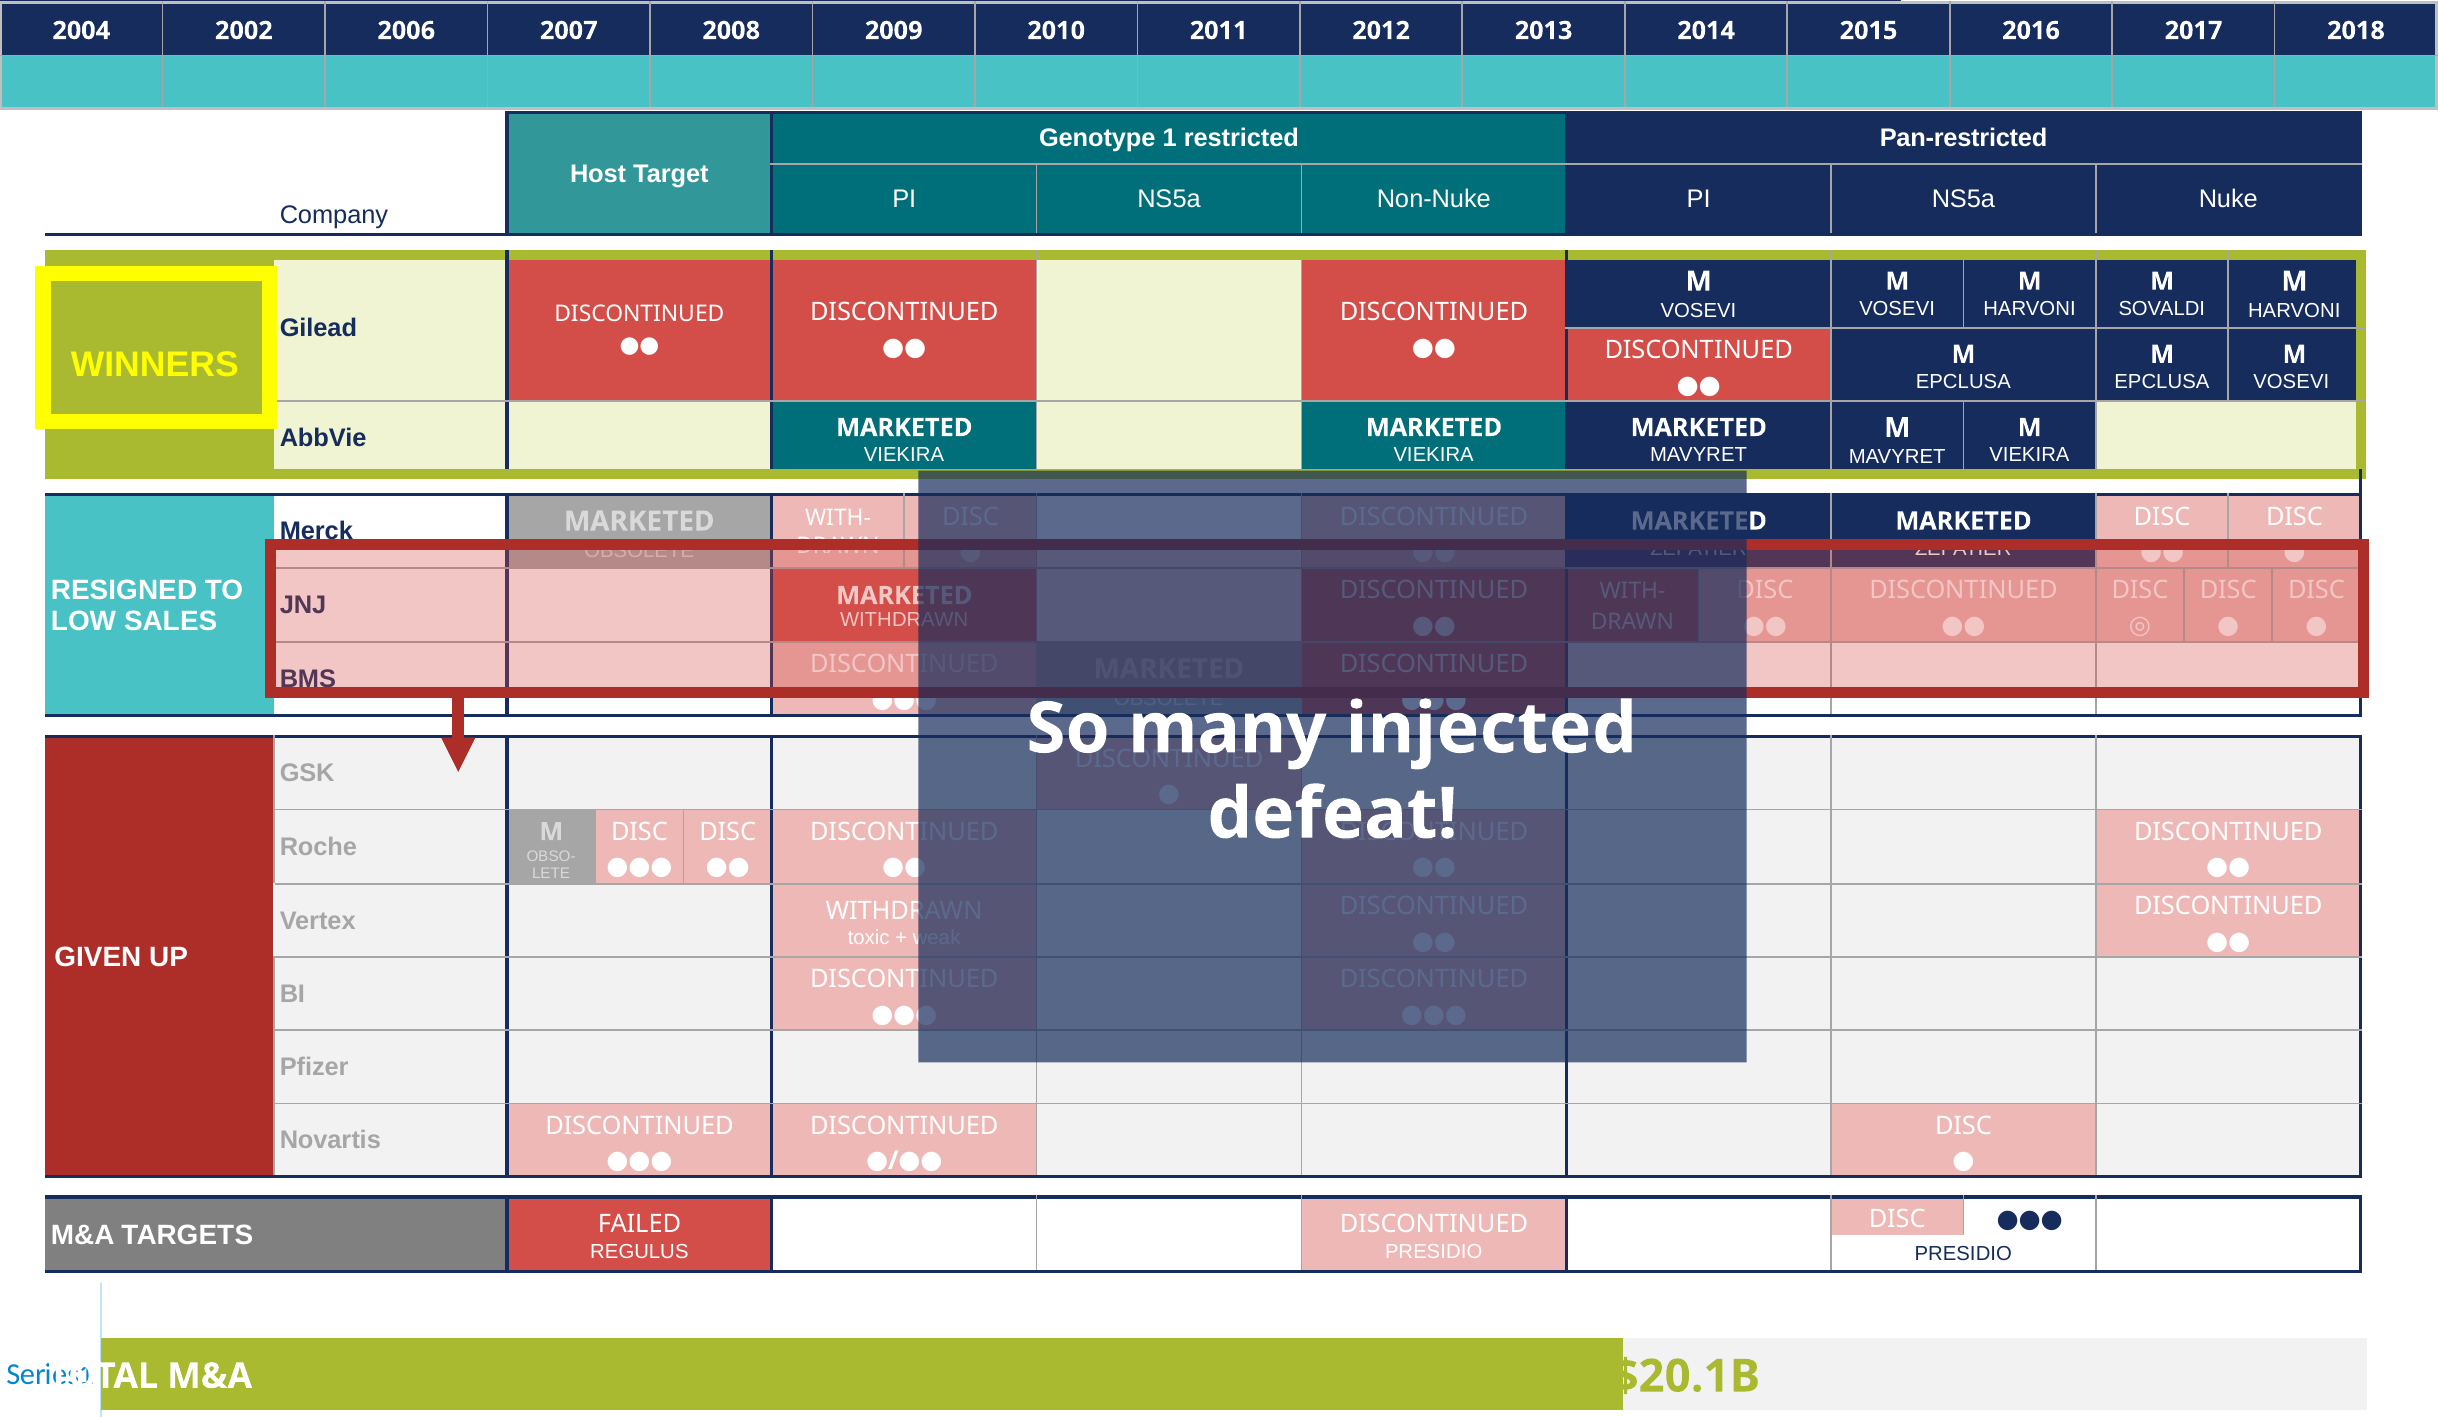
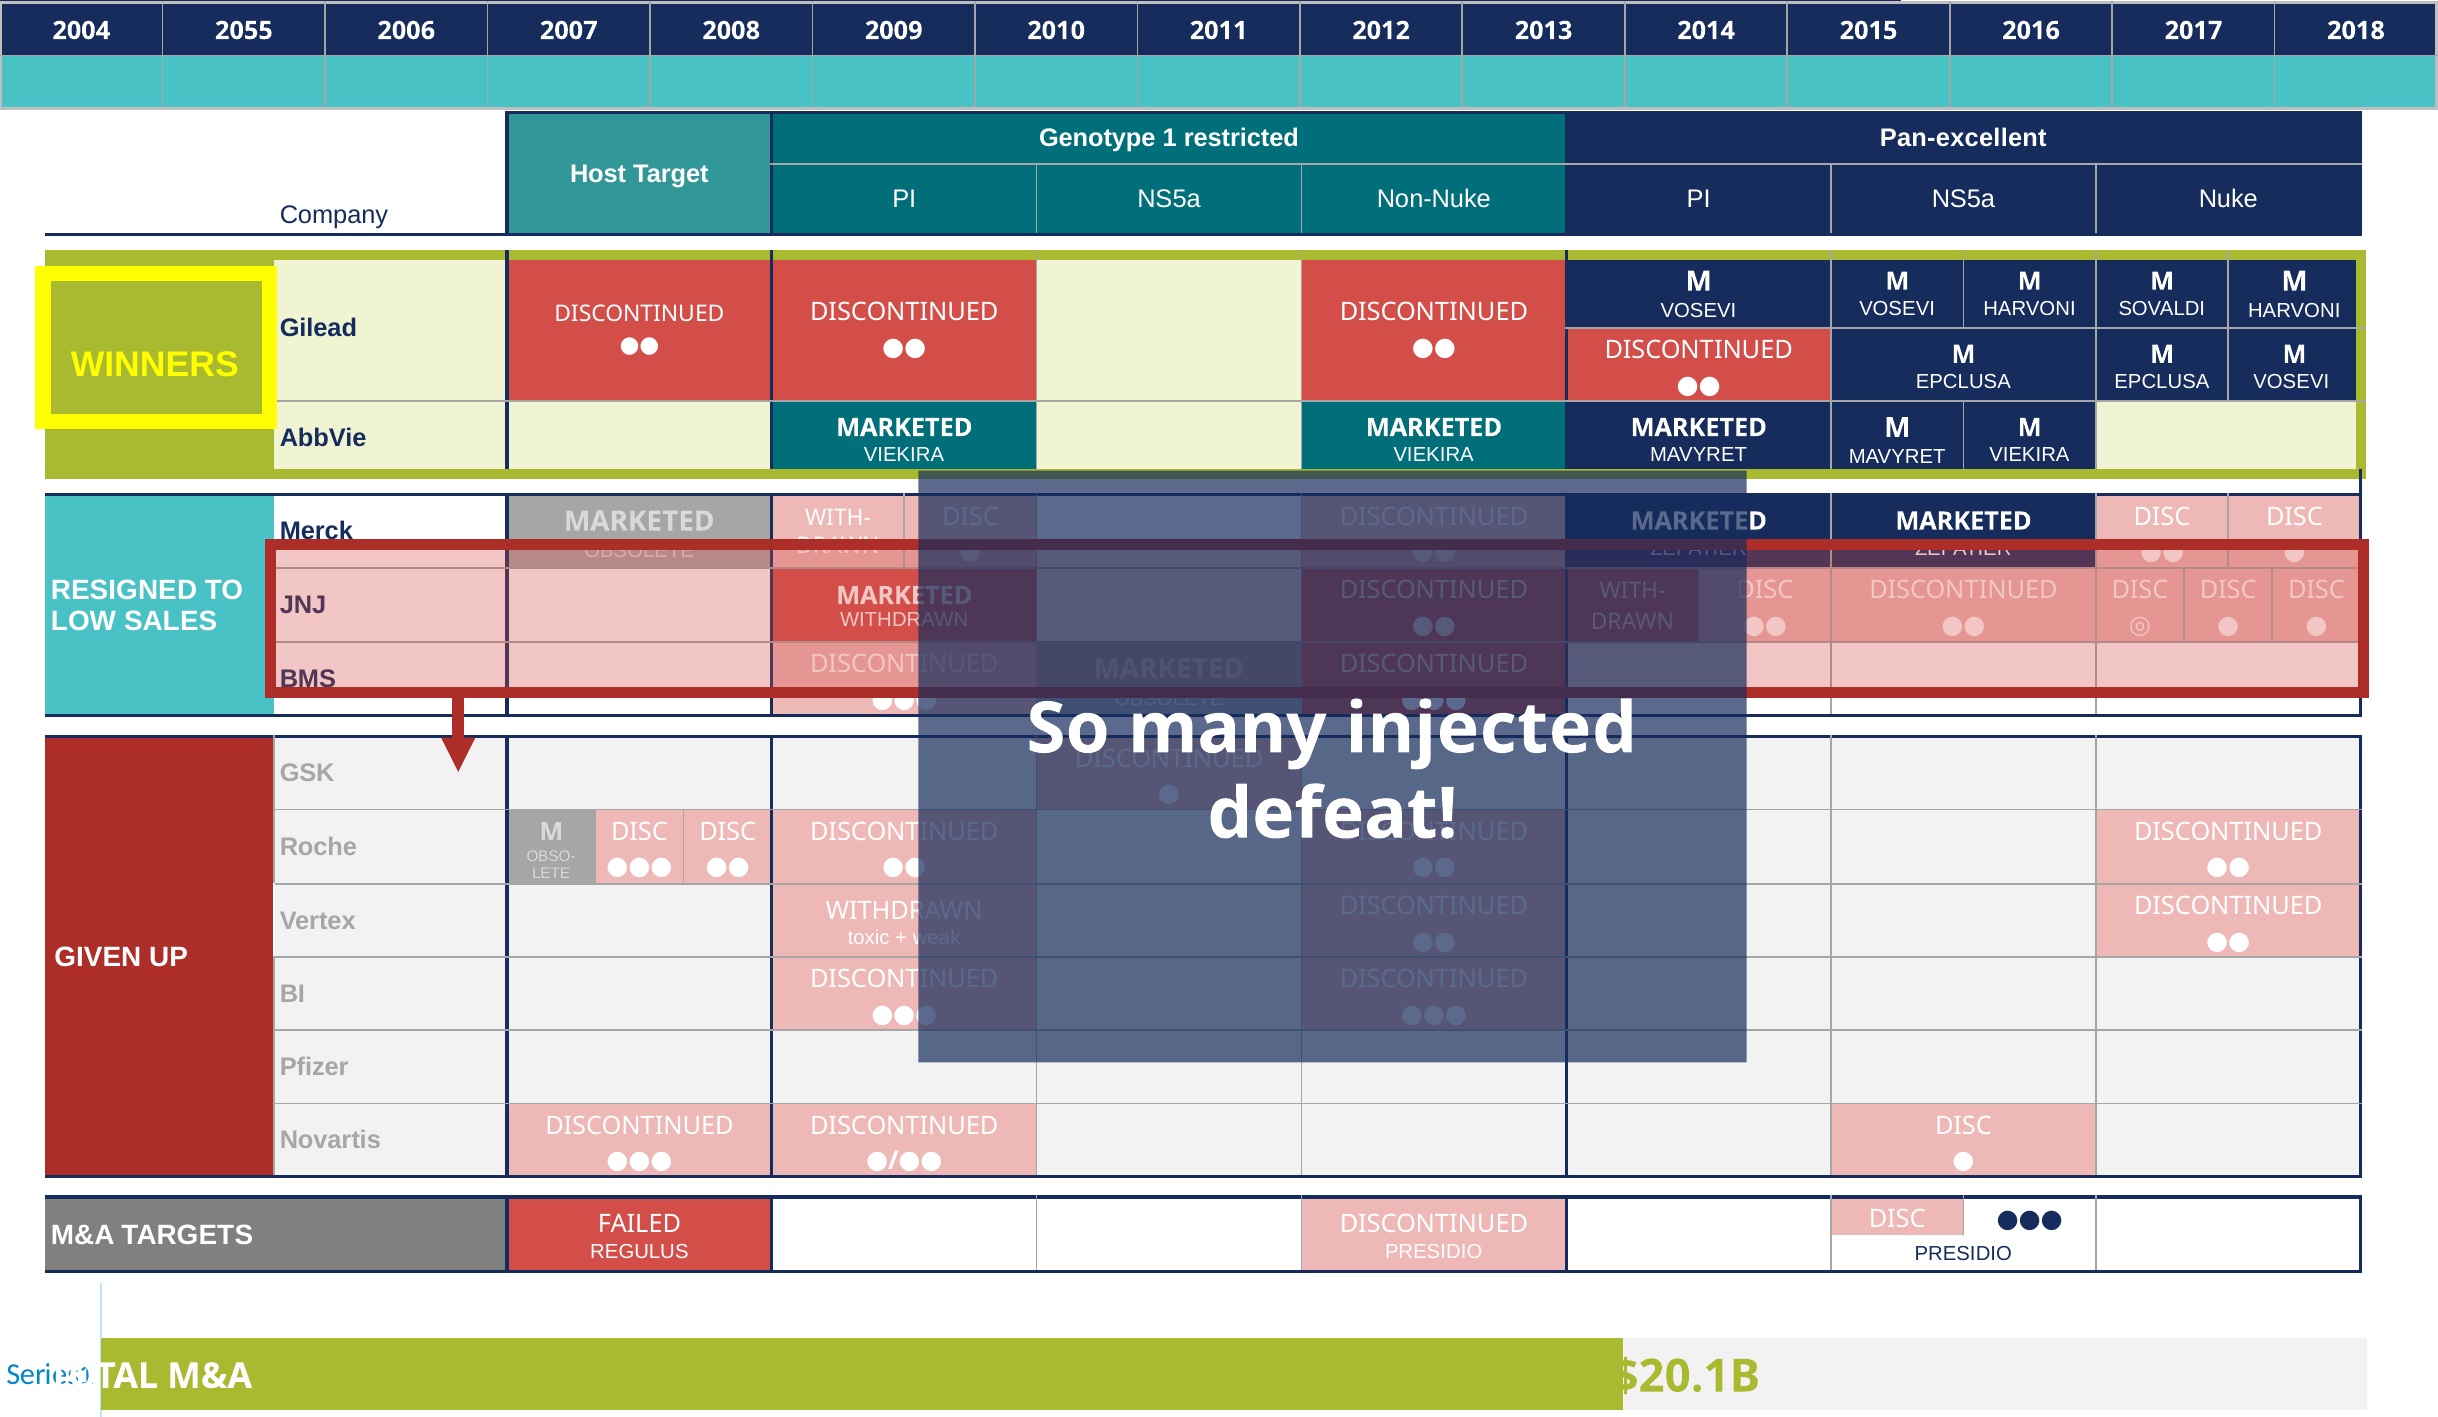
2002: 2002 -> 2055
Pan-restricted: Pan-restricted -> Pan-excellent
